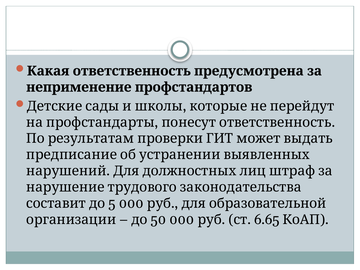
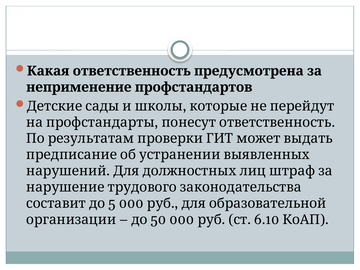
6.65: 6.65 -> 6.10
